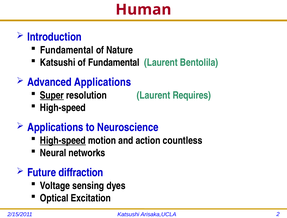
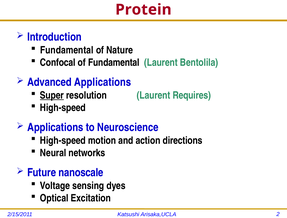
Human: Human -> Protein
Katsushi at (58, 63): Katsushi -> Confocal
High-speed at (63, 141) underline: present -> none
countless: countless -> directions
diffraction: diffraction -> nanoscale
